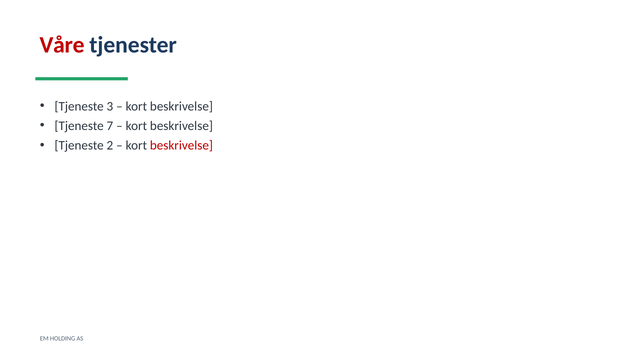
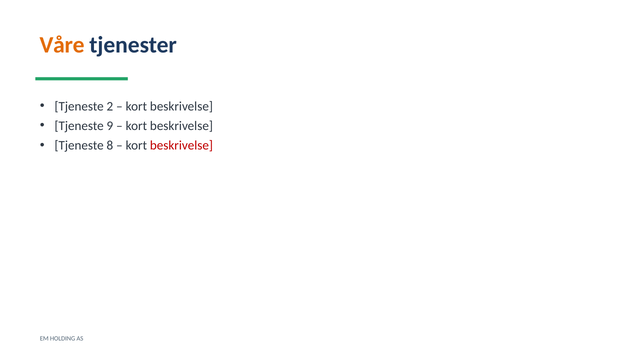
Våre colour: red -> orange
3: 3 -> 2
7: 7 -> 9
2: 2 -> 8
